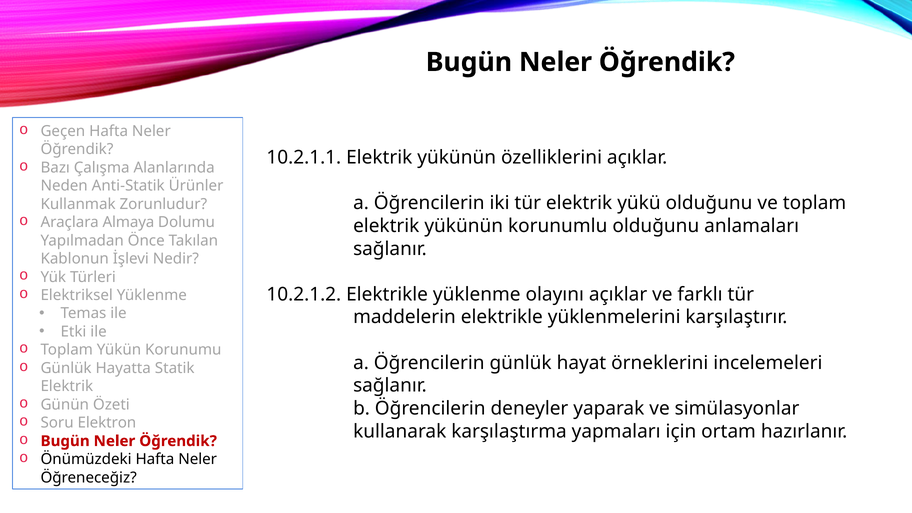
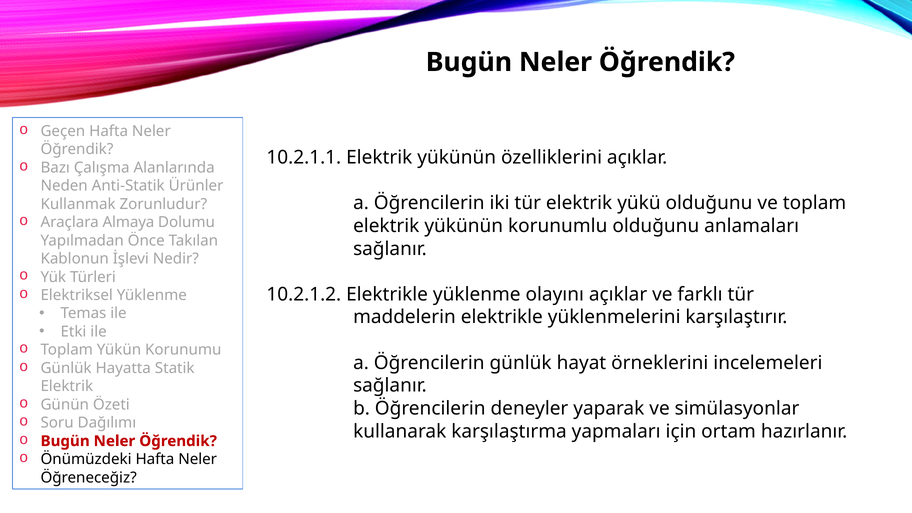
Elektron: Elektron -> Dağılımı
